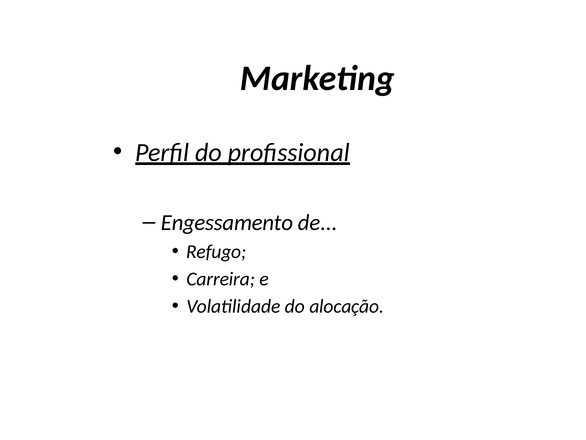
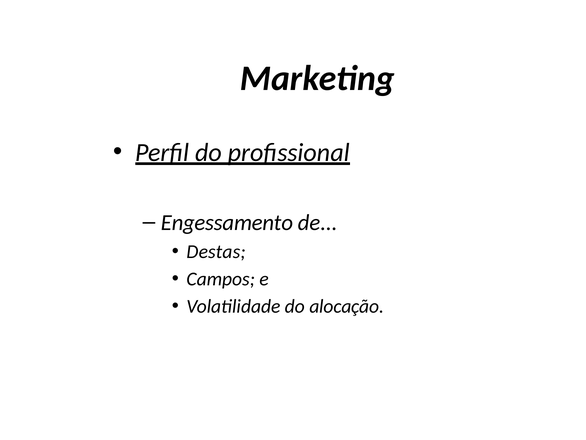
Refugo: Refugo -> Destas
Carreira: Carreira -> Campos
